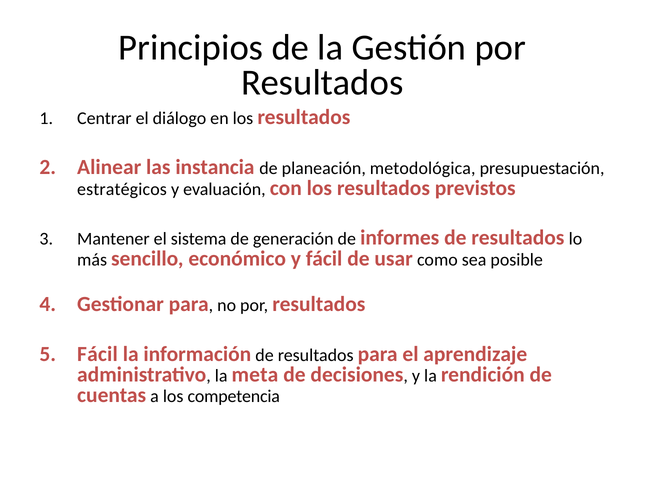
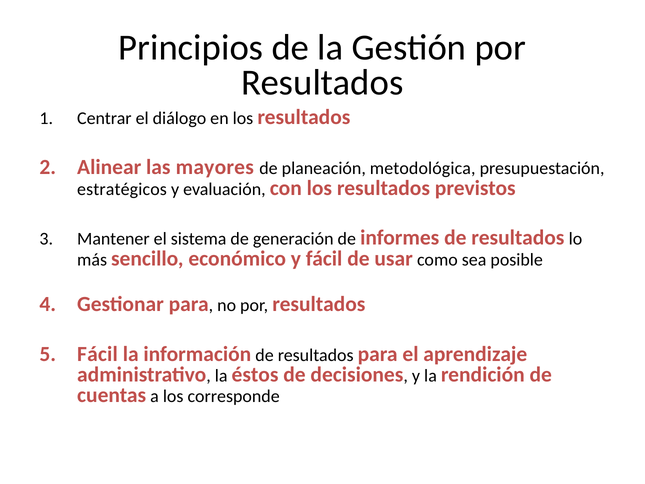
instancia: instancia -> mayores
meta: meta -> éstos
competencia: competencia -> corresponde
